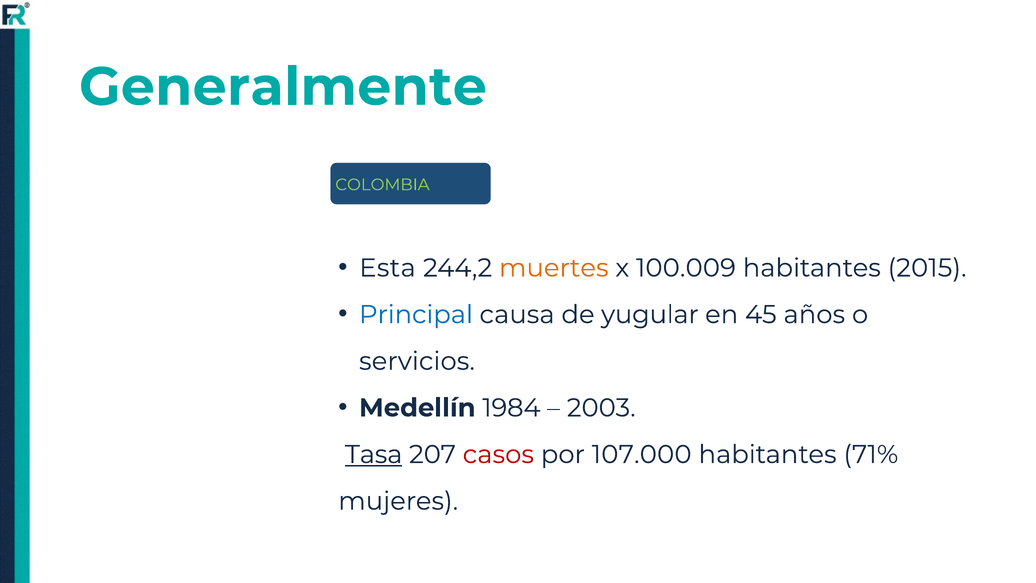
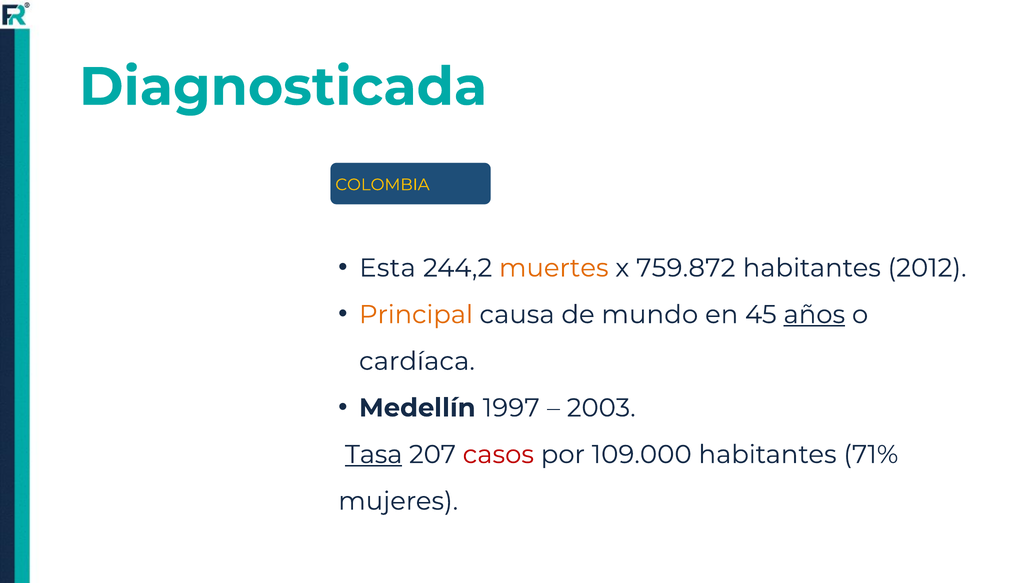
Generalmente: Generalmente -> Diagnosticada
COLOMBIA colour: light green -> yellow
100.009: 100.009 -> 759.872
2015: 2015 -> 2012
Principal colour: blue -> orange
yugular: yugular -> mundo
años underline: none -> present
servicios: servicios -> cardíaca
1984: 1984 -> 1997
107.000: 107.000 -> 109.000
